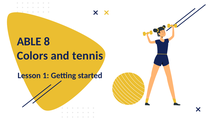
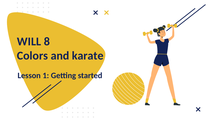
ABLE: ABLE -> WILL
tennis: tennis -> karate
